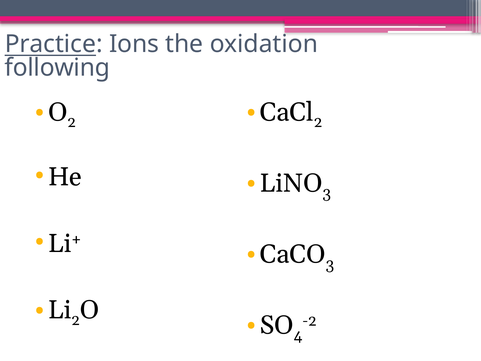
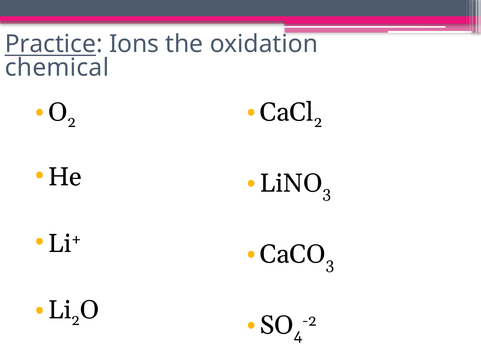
following: following -> chemical
